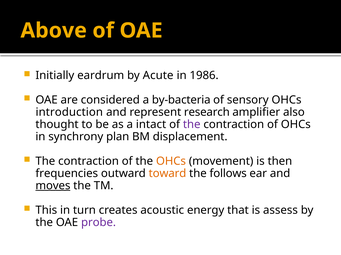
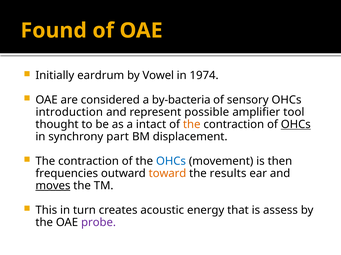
Above: Above -> Found
Acute: Acute -> Vowel
1986: 1986 -> 1974
research: research -> possible
also: also -> tool
the at (192, 125) colour: purple -> orange
OHCs at (296, 125) underline: none -> present
plan: plan -> part
OHCs at (171, 162) colour: orange -> blue
follows: follows -> results
